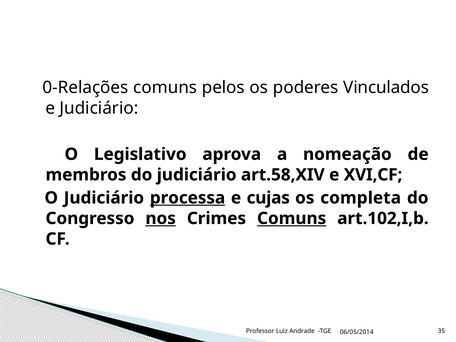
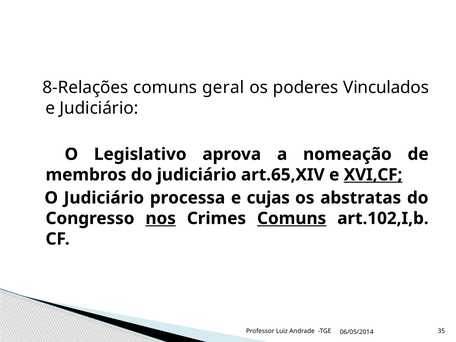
0-Relações: 0-Relações -> 8-Relações
pelos: pelos -> geral
art.58,XIV: art.58,XIV -> art.65,XIV
XVI,CF underline: none -> present
processa underline: present -> none
completa: completa -> abstratas
